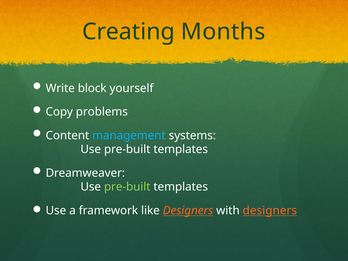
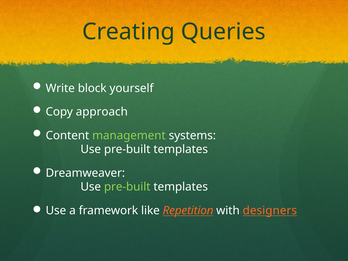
Months: Months -> Queries
problems: problems -> approach
management colour: light blue -> light green
like Designers: Designers -> Repetition
